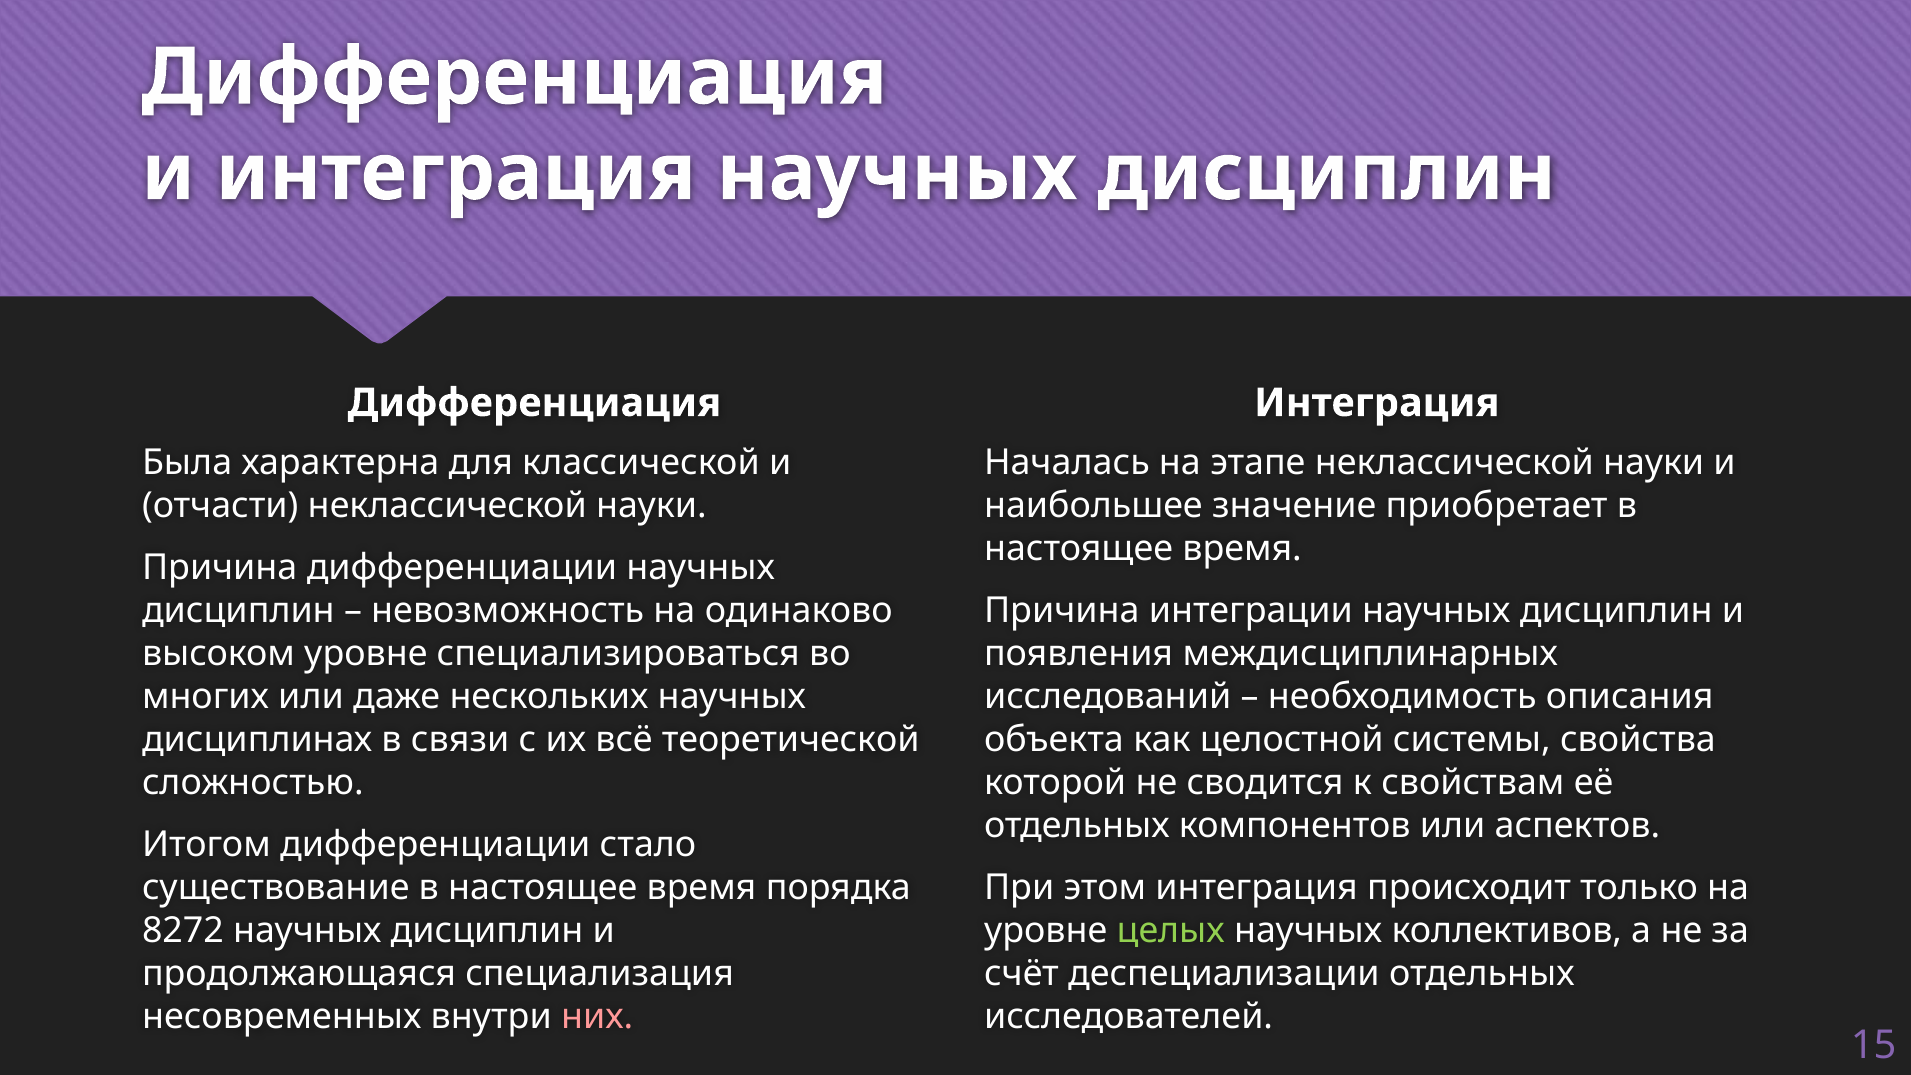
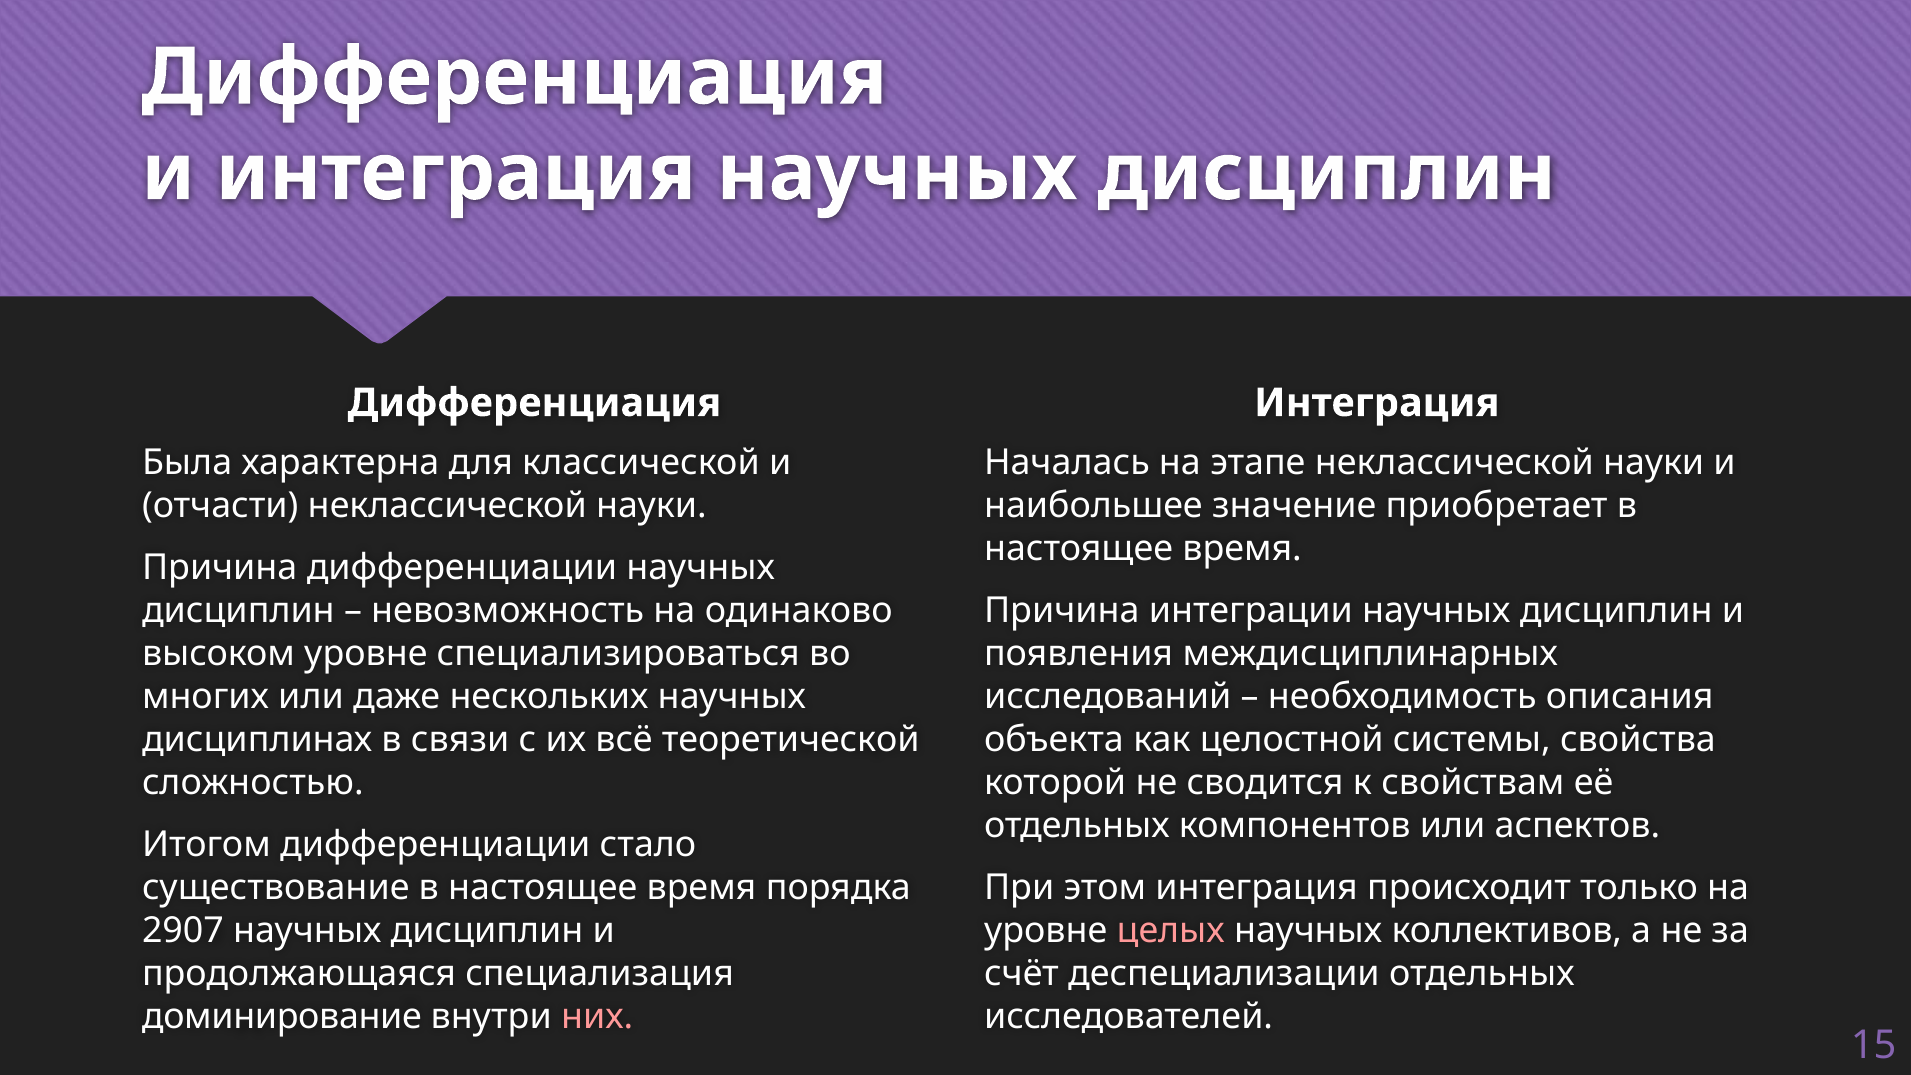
8272: 8272 -> 2907
целых colour: light green -> pink
несовременных: несовременных -> доминирование
